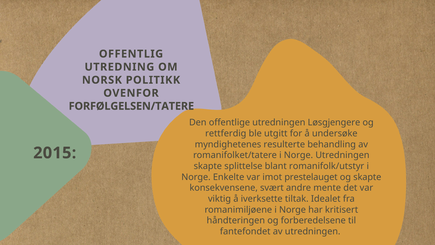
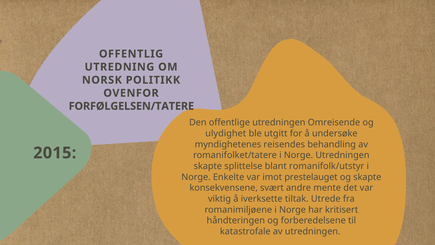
Løsgjengere: Løsgjengere -> Omreisende
rettferdig: rettferdig -> ulydighet
resulterte: resulterte -> reisendes
Idealet: Idealet -> Utrede
fantefondet: fantefondet -> katastrofale
